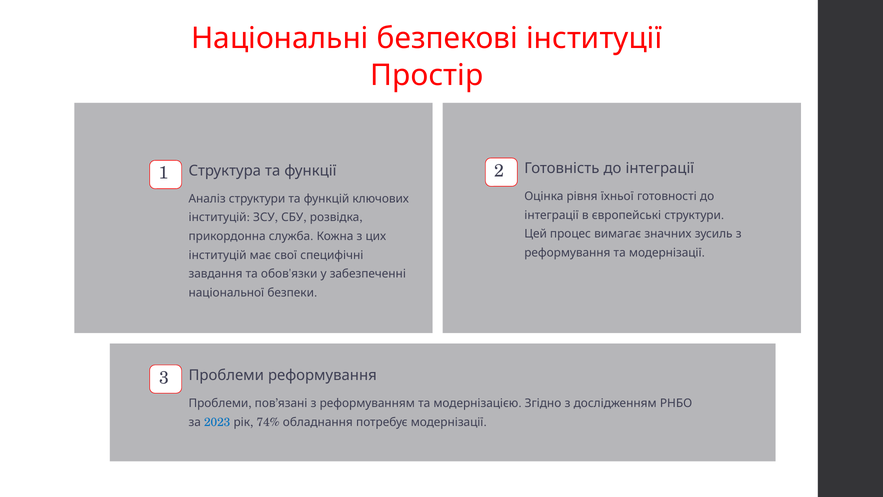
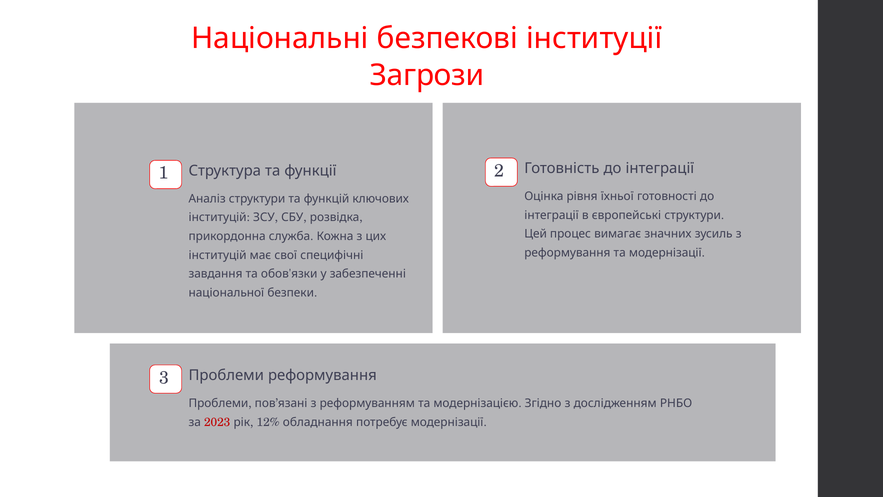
Простір: Простір -> Загрози
2023 colour: blue -> red
74%: 74% -> 12%
